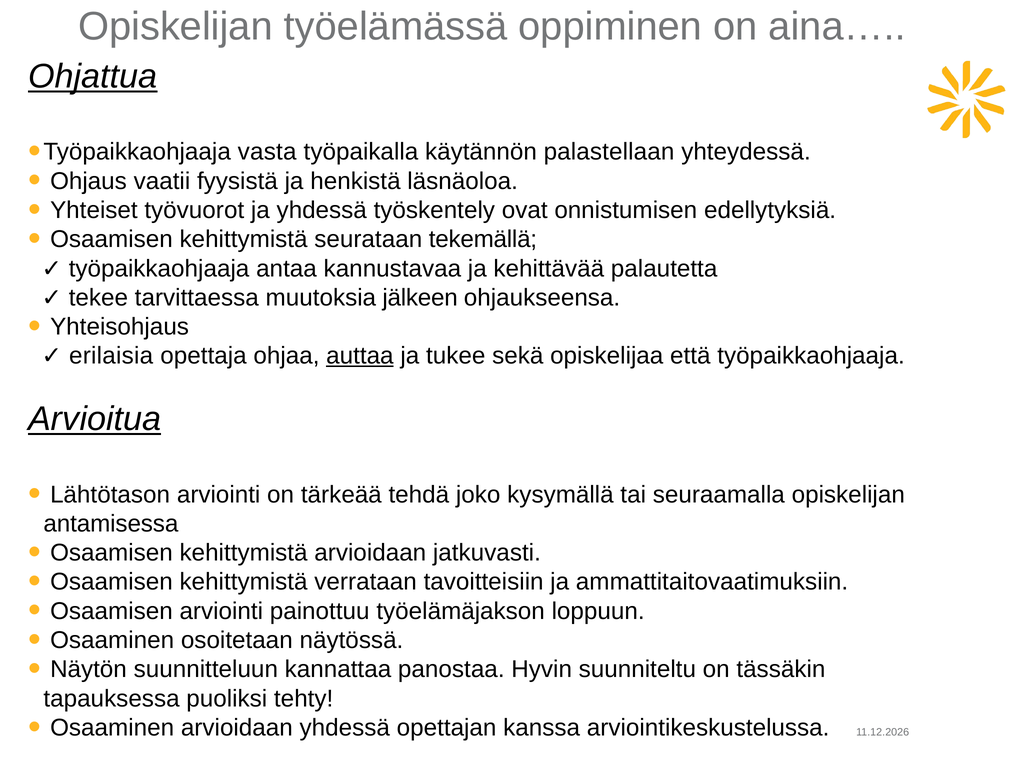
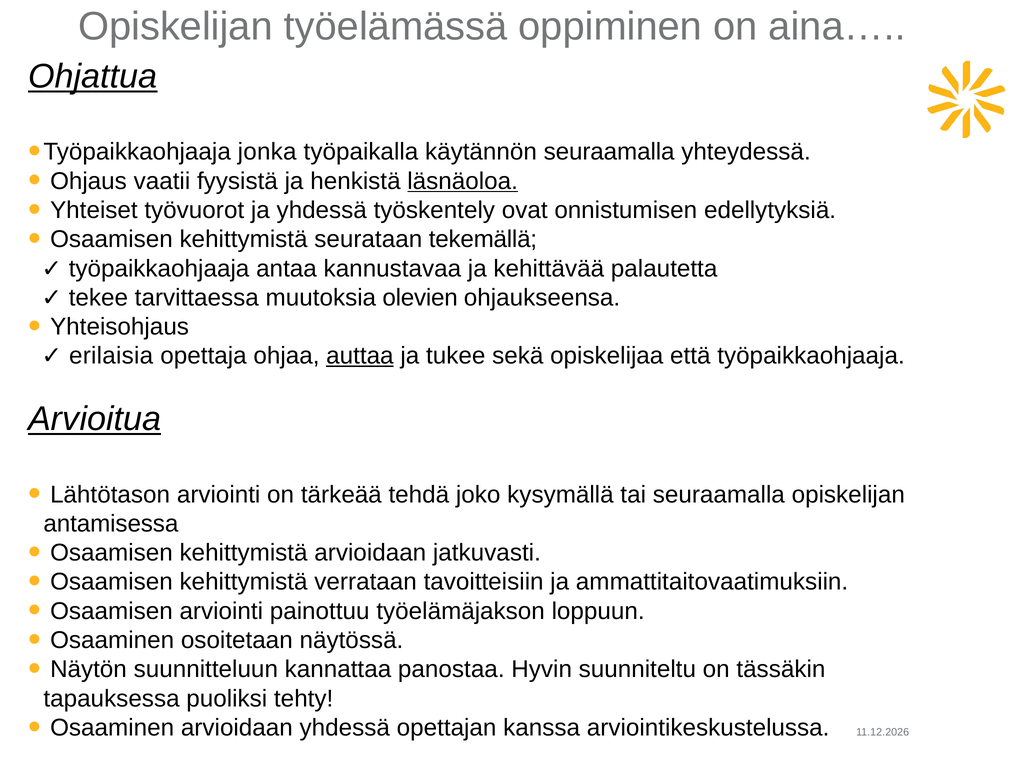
vasta: vasta -> jonka
käytännön palastellaan: palastellaan -> seuraamalla
läsnäoloa underline: none -> present
jälkeen: jälkeen -> olevien
